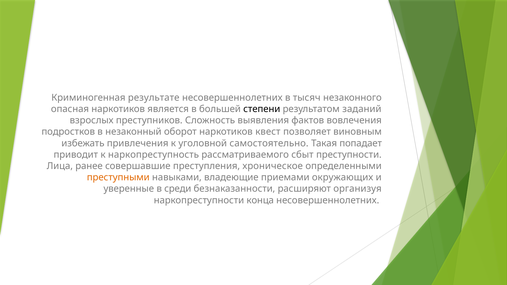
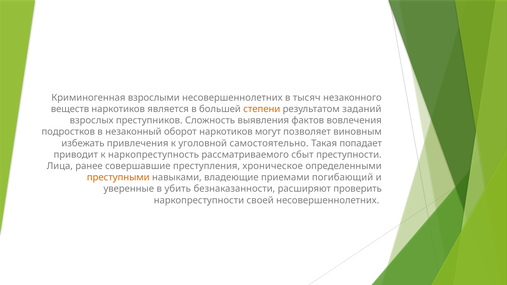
результате: результате -> взрослыми
опасная: опасная -> веществ
степени colour: black -> orange
квест: квест -> могут
окружающих: окружающих -> погибающий
среди: среди -> убить
организуя: организуя -> проверить
конца: конца -> своей
